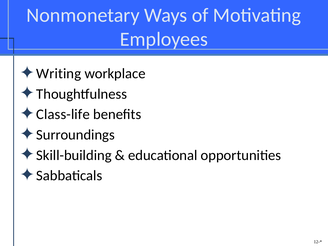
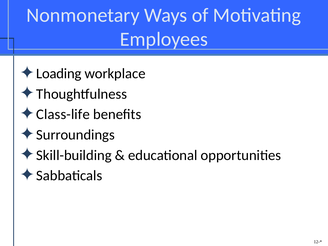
Writing: Writing -> Loading
